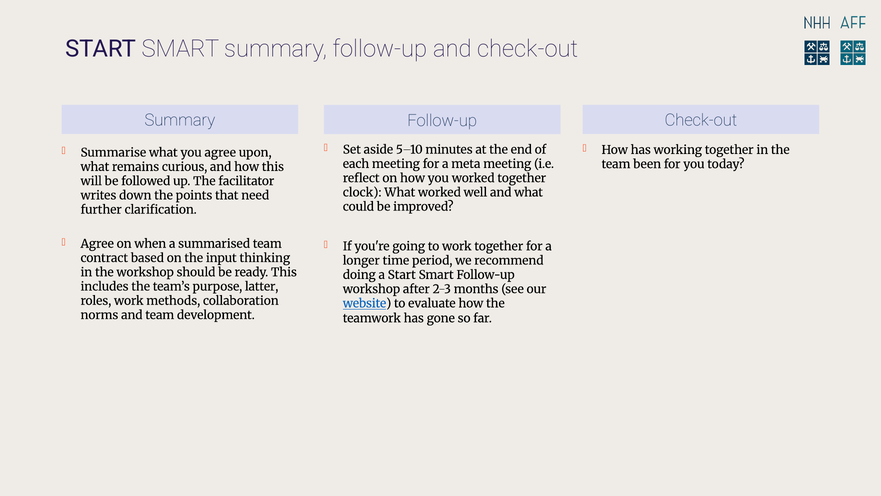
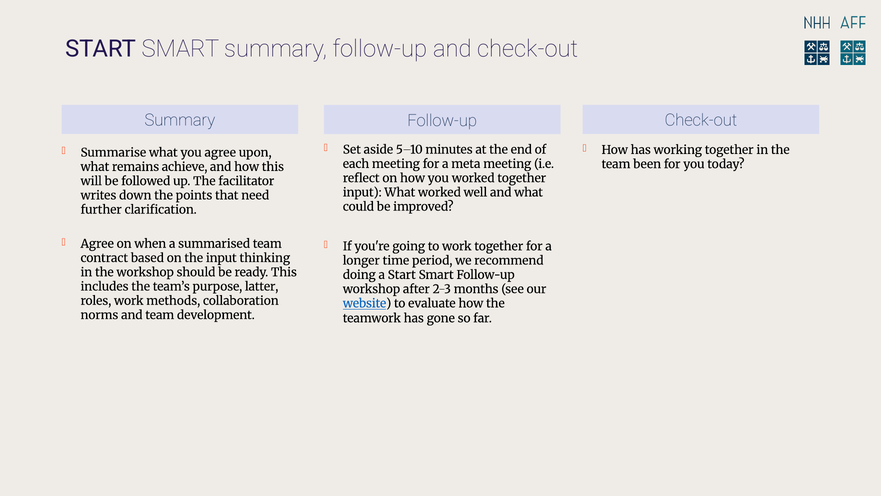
curious: curious -> achieve
clock at (362, 192): clock -> input
